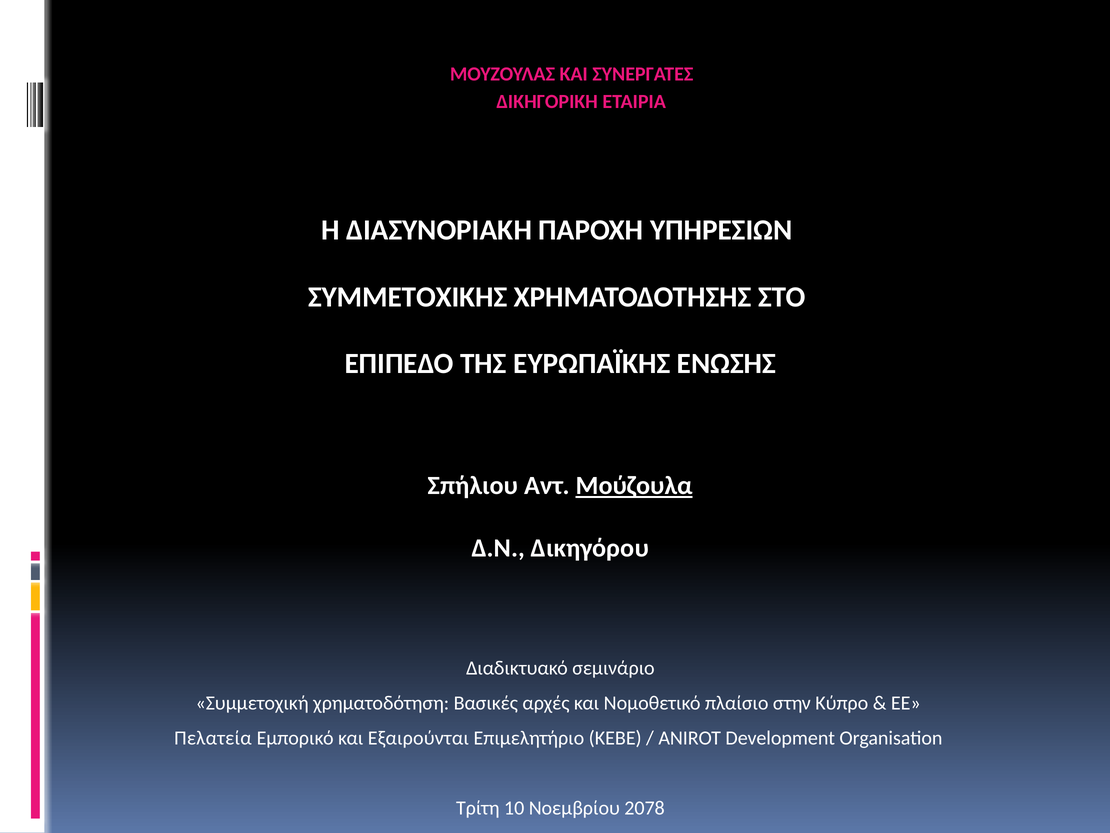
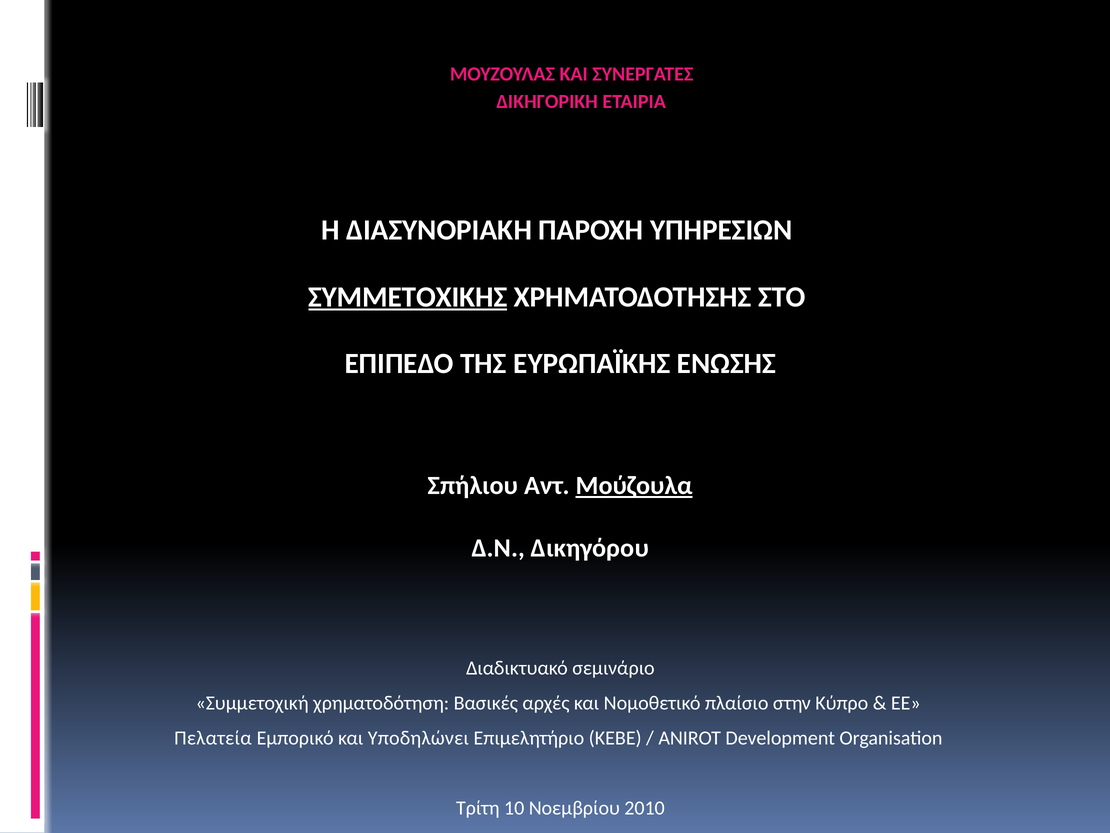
ΣΥΜΜΕΤΟΧΙΚΗΣ underline: none -> present
Εξαιρούνται: Εξαιρούνται -> Υποδηλώνει
2078: 2078 -> 2010
